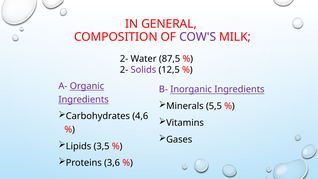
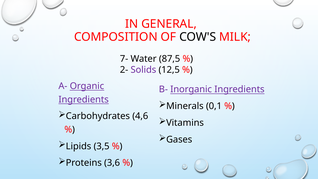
COW'S colour: purple -> black
2- at (124, 59): 2- -> 7-
5,5: 5,5 -> 0,1
